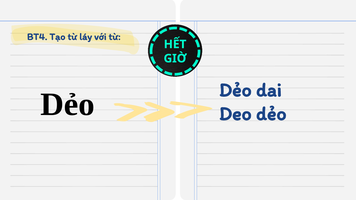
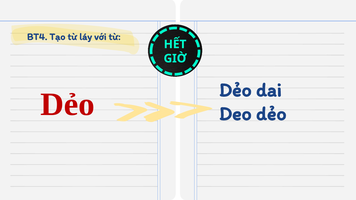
Dẻo at (68, 104) colour: black -> red
